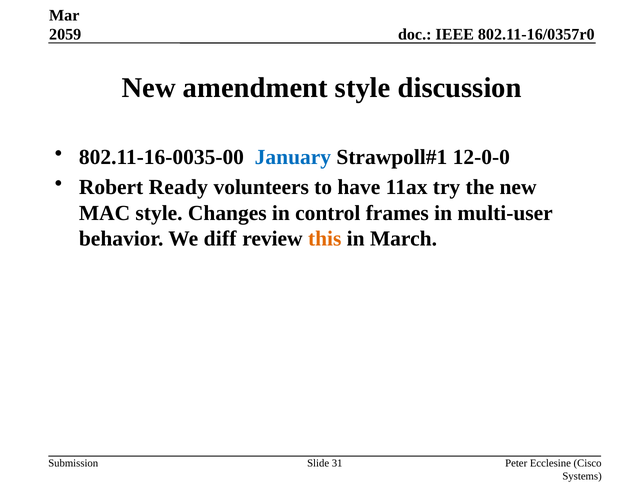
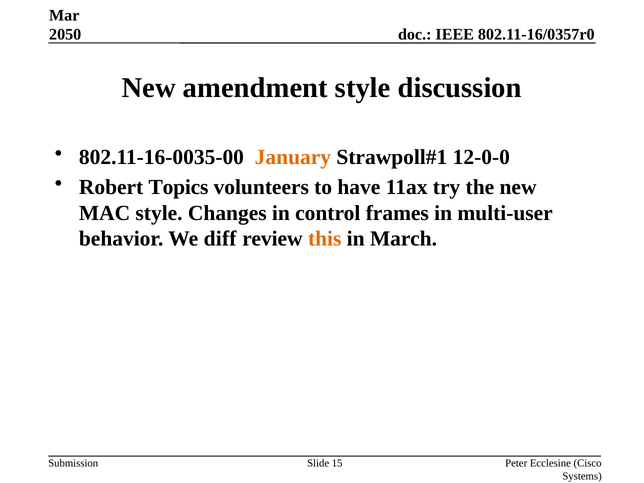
2059: 2059 -> 2050
January colour: blue -> orange
Ready: Ready -> Topics
31: 31 -> 15
